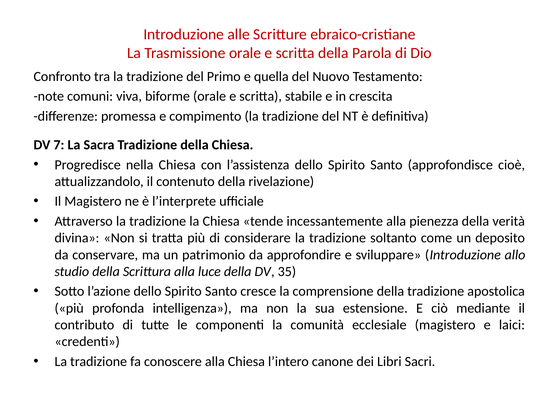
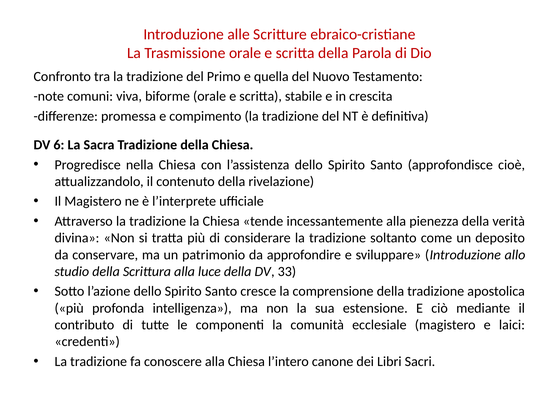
7: 7 -> 6
35: 35 -> 33
